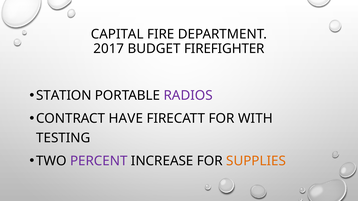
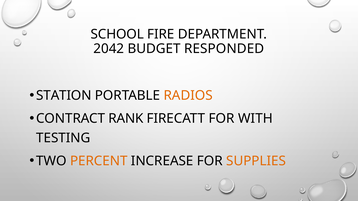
CAPITAL: CAPITAL -> SCHOOL
2017: 2017 -> 2042
FIREFIGHTER: FIREFIGHTER -> RESPONDED
RADIOS colour: purple -> orange
HAVE: HAVE -> RANK
PERCENT colour: purple -> orange
